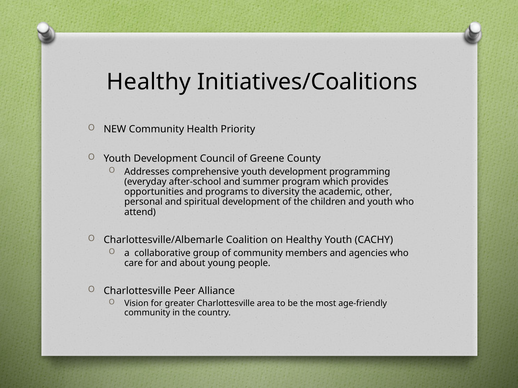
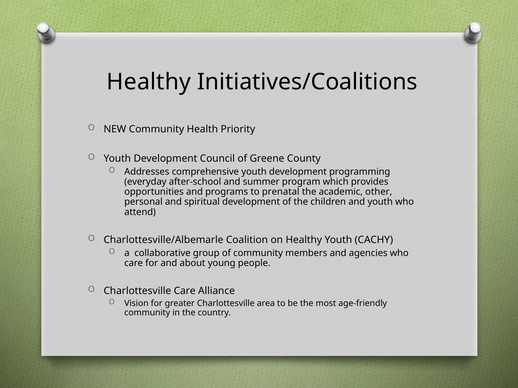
diversity: diversity -> prenatal
Charlottesville Peer: Peer -> Care
